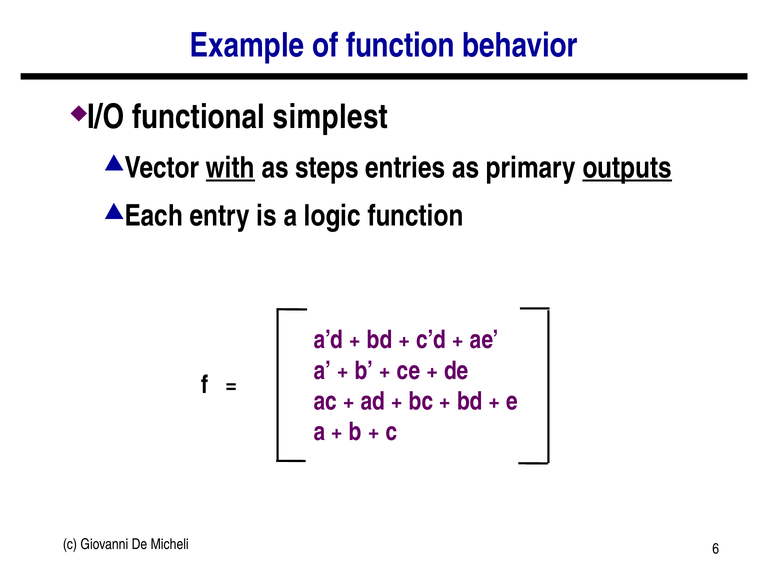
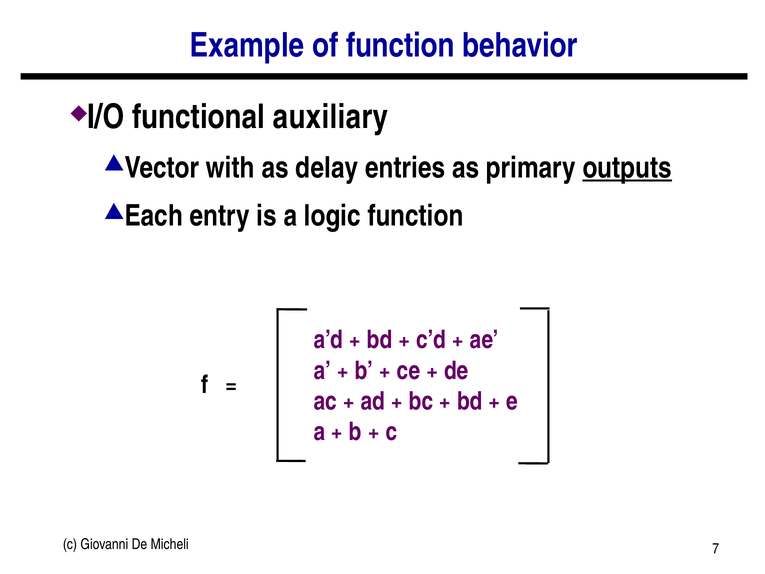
simplest: simplest -> auxiliary
with underline: present -> none
steps: steps -> delay
6: 6 -> 7
